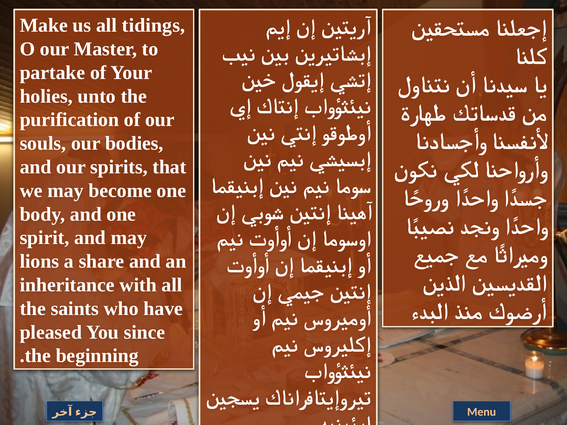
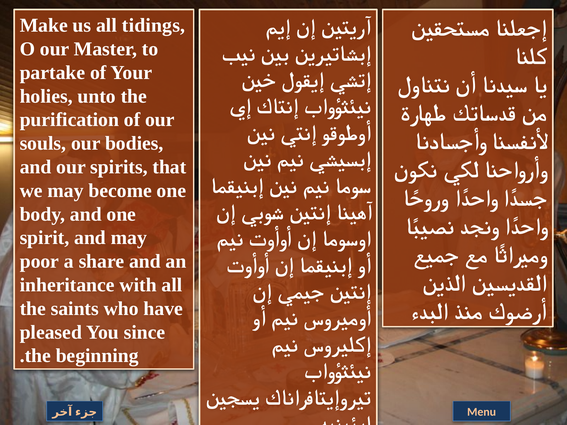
lions: lions -> poor
